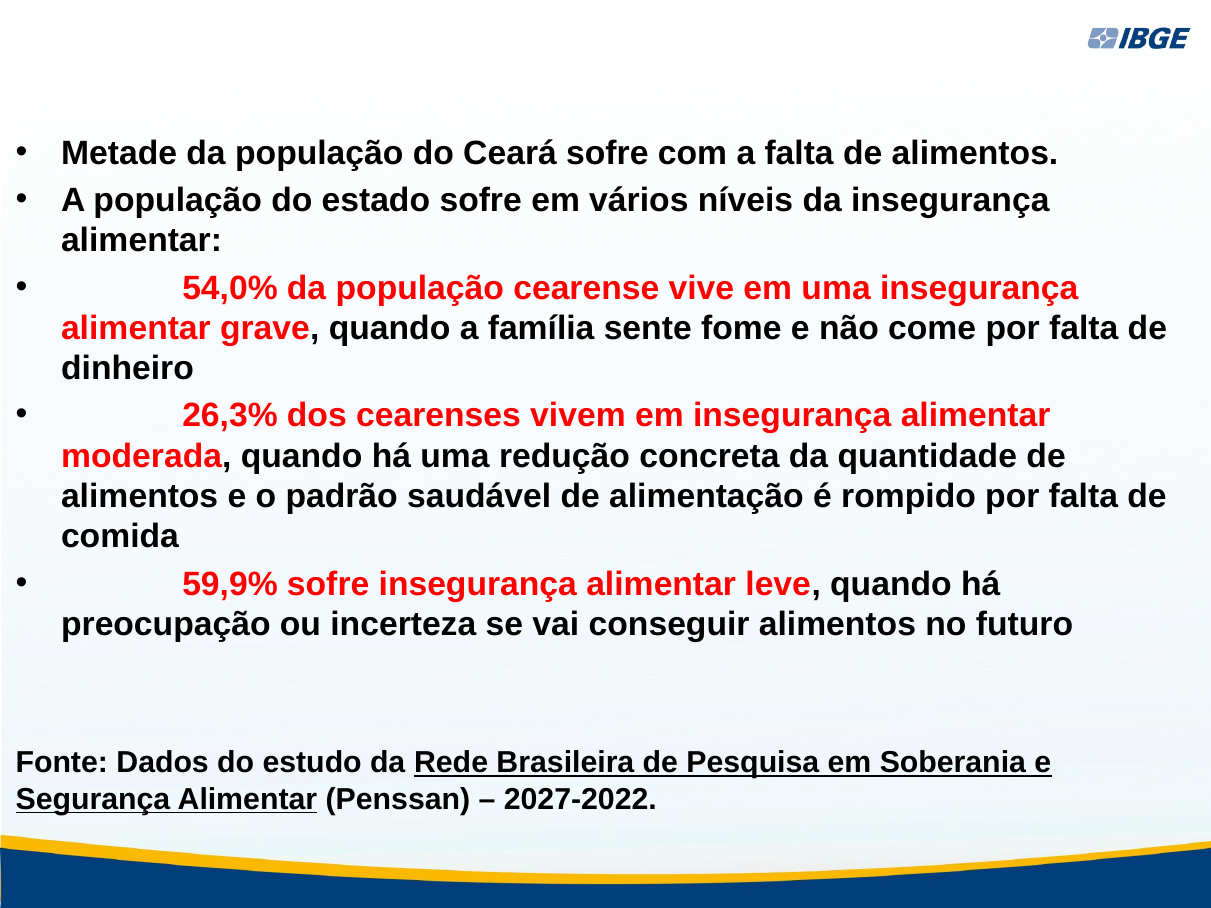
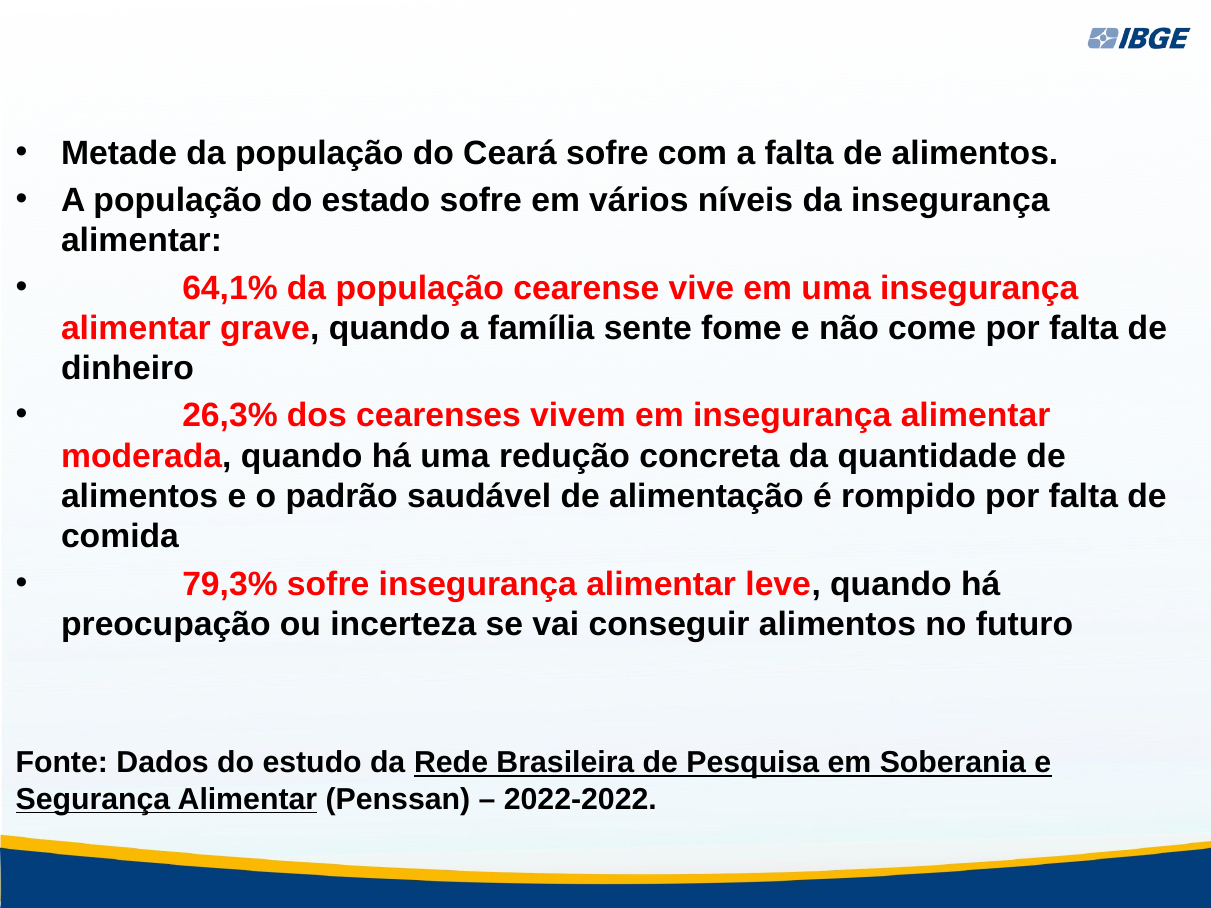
54,0%: 54,0% -> 64,1%
59,9%: 59,9% -> 79,3%
2027-2022: 2027-2022 -> 2022-2022
